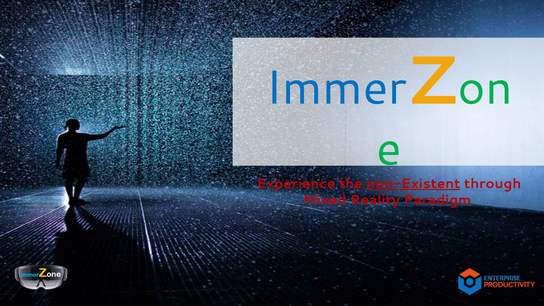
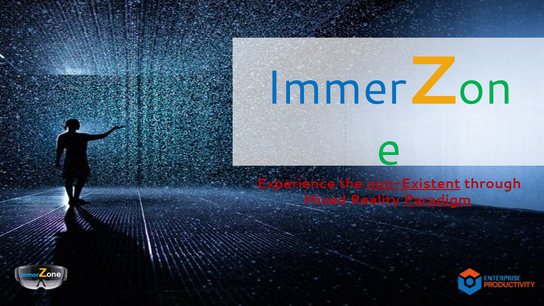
Paradigm underline: none -> present
